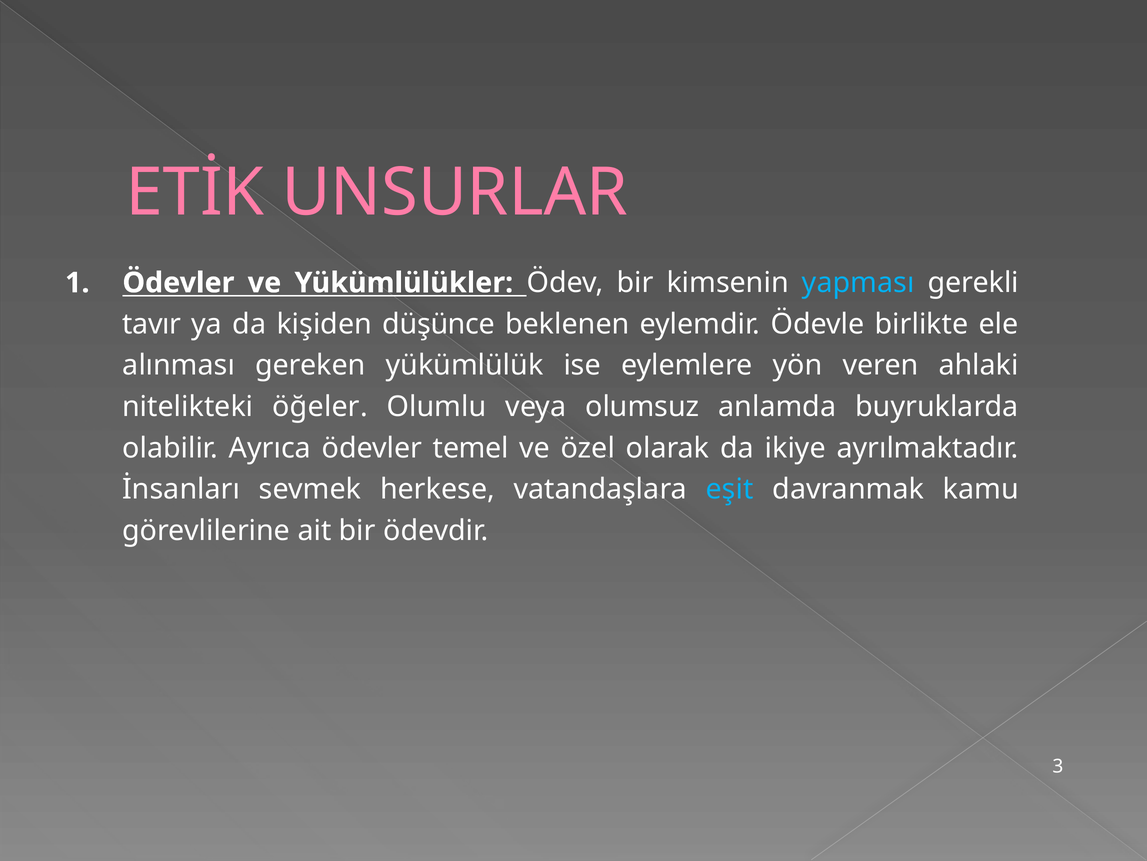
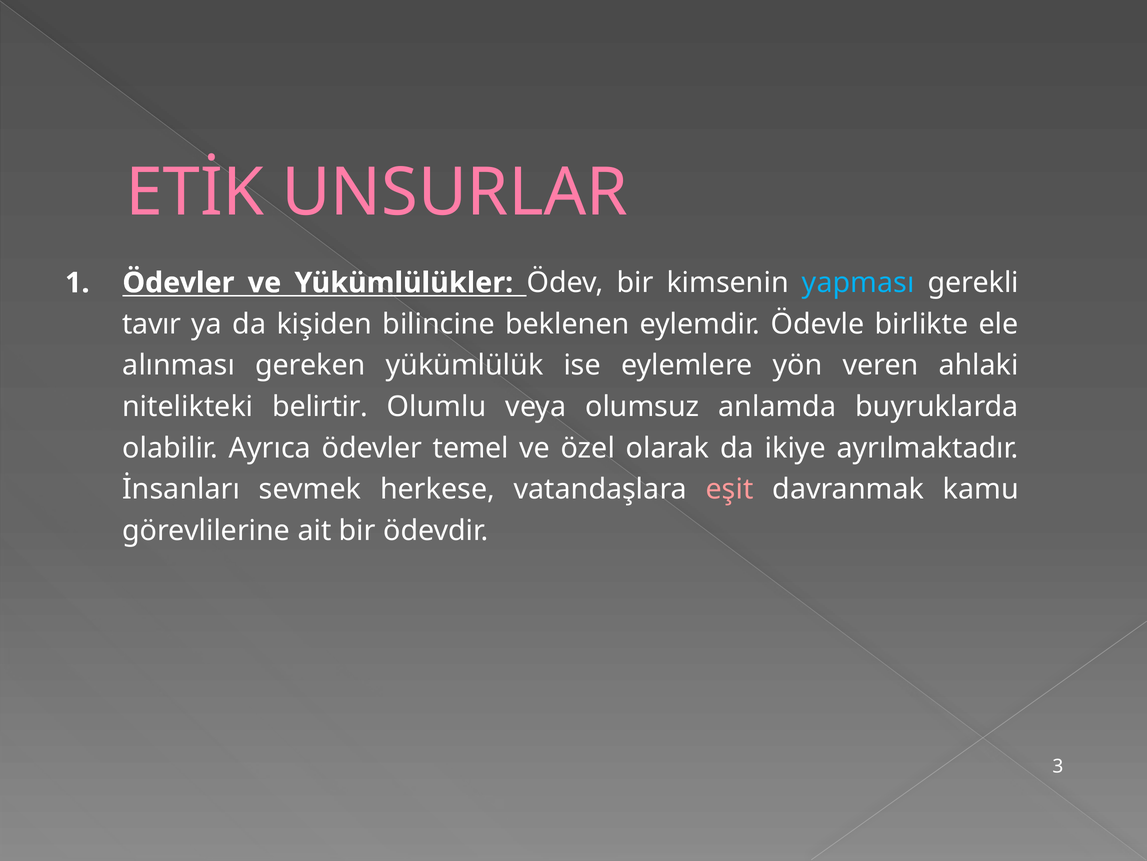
düşünce: düşünce -> bilincine
öğeler: öğeler -> belirtir
eşit colour: light blue -> pink
